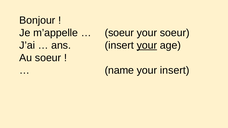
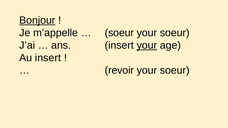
Bonjour underline: none -> present
Au soeur: soeur -> insert
name: name -> revoir
insert at (175, 70): insert -> soeur
